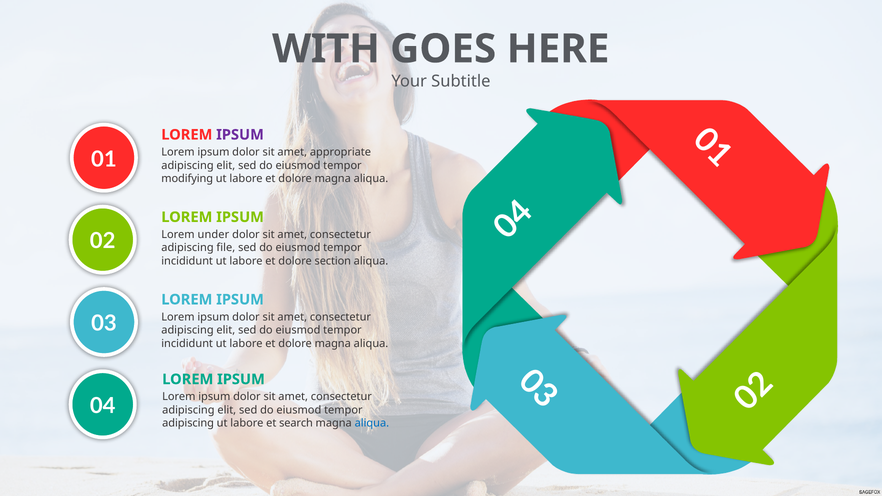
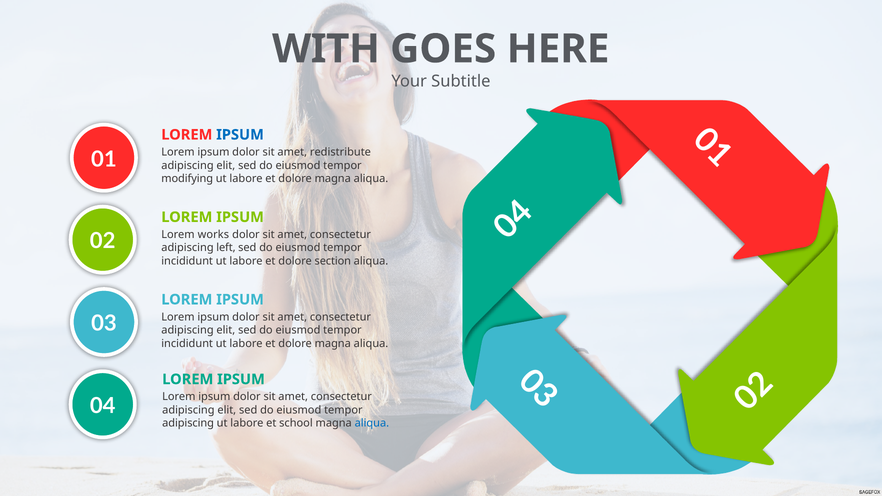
IPSUM at (240, 135) colour: purple -> blue
appropriate: appropriate -> redistribute
under: under -> works
file: file -> left
search: search -> school
